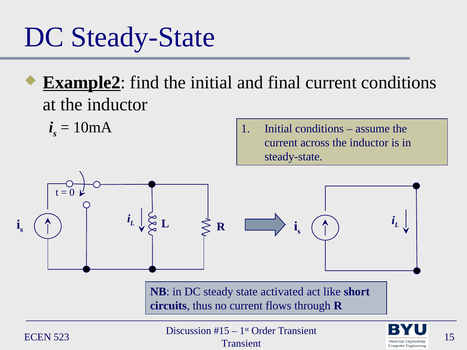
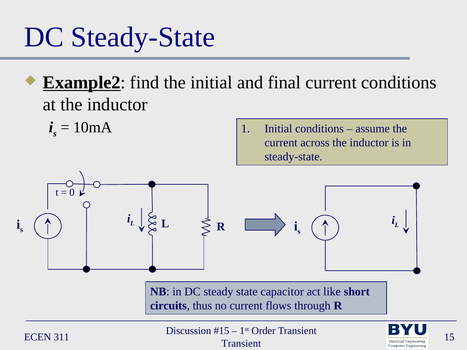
activated: activated -> capacitor
523: 523 -> 311
